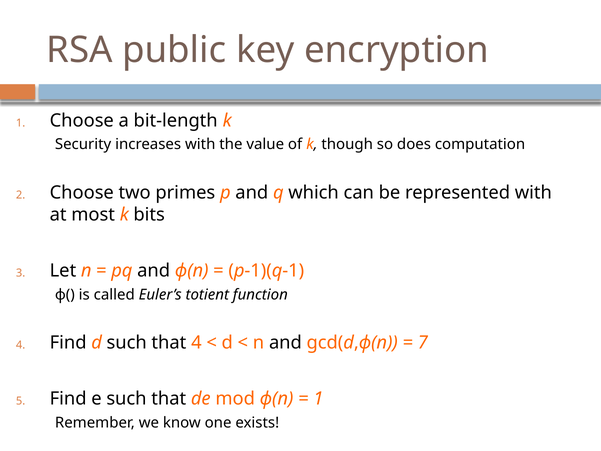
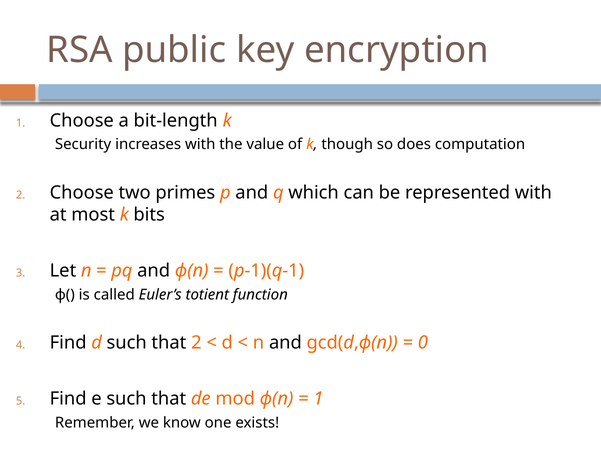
that 4: 4 -> 2
7: 7 -> 0
